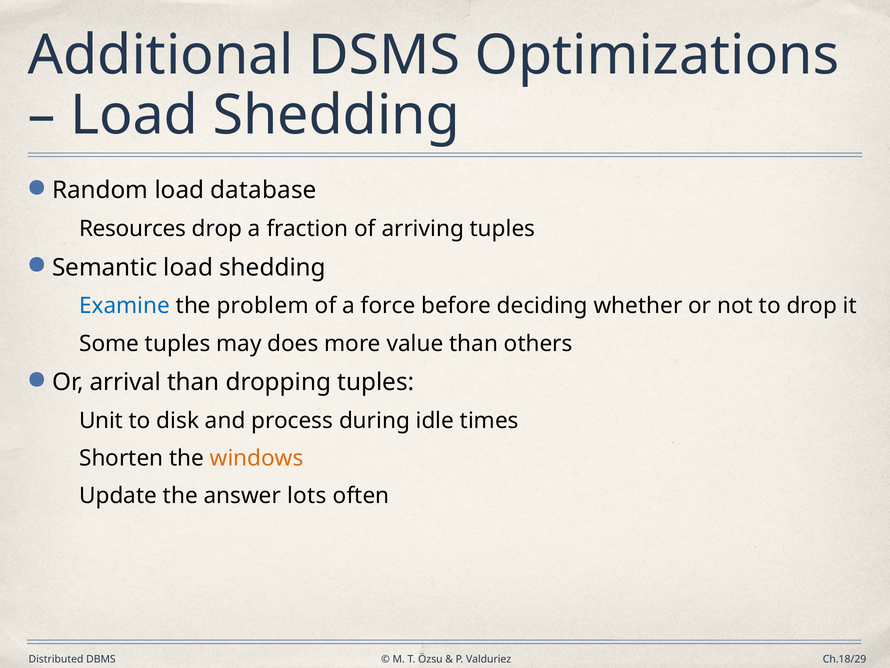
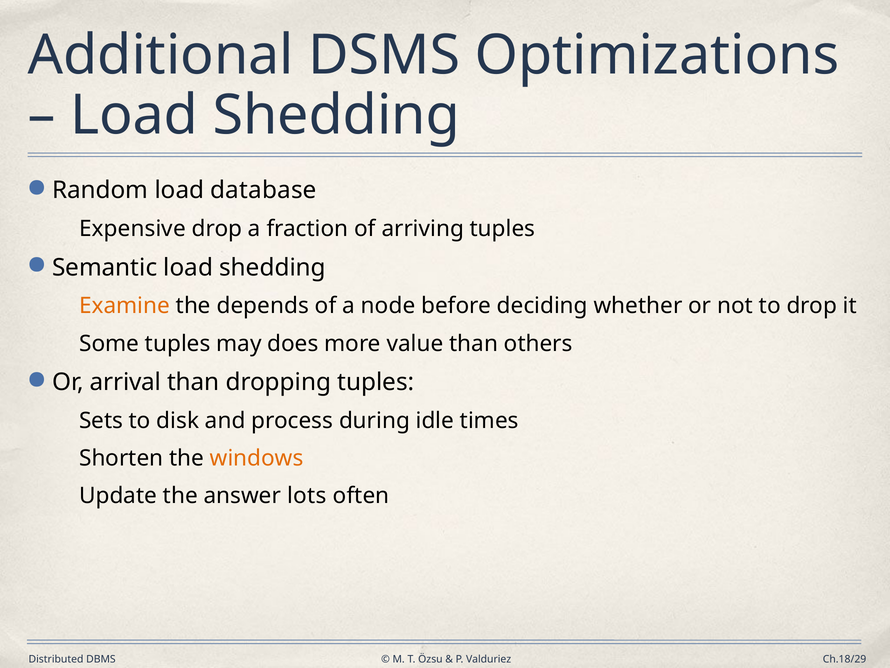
Resources: Resources -> Expensive
Examine colour: blue -> orange
problem: problem -> depends
force: force -> node
Unit: Unit -> Sets
